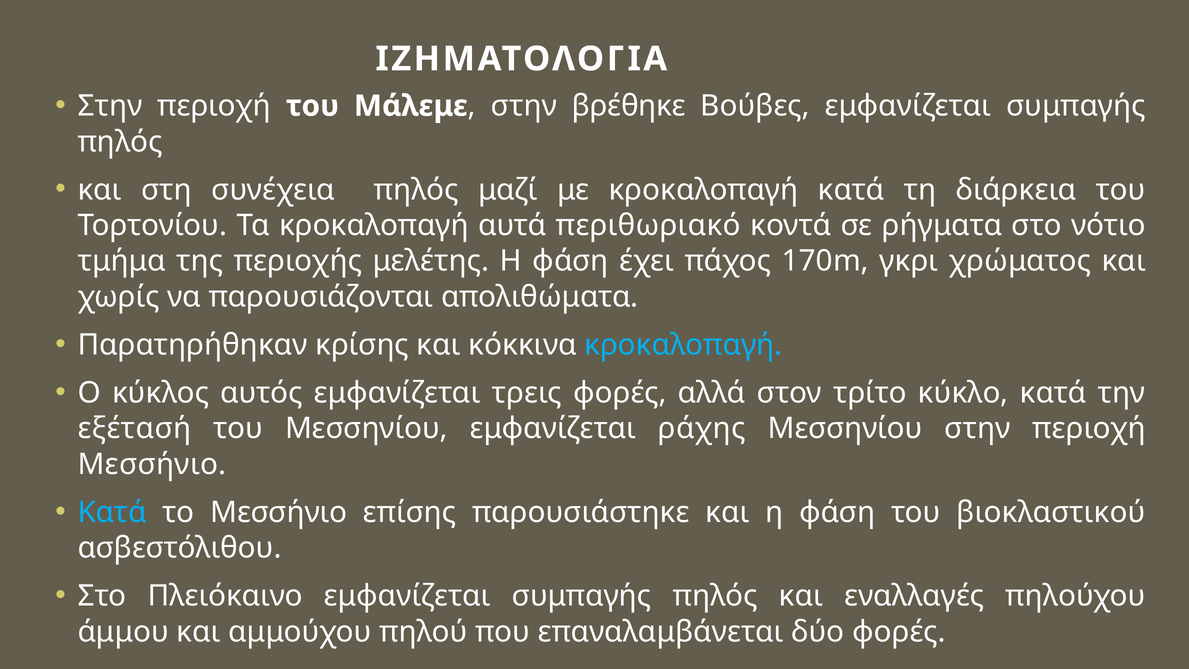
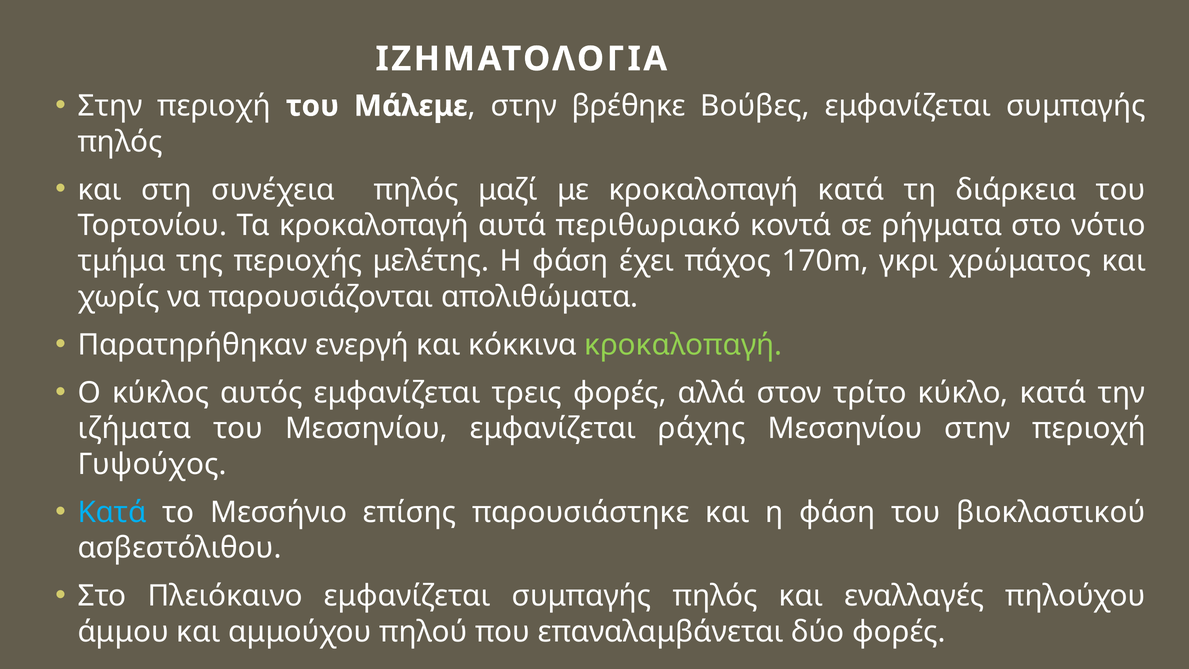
κρίσης: κρίσης -> ενεργή
κροκαλοπαγή at (683, 345) colour: light blue -> light green
εξέτασή: εξέτασή -> ιζήματα
Μεσσήνιο at (152, 464): Μεσσήνιο -> Γυψούχος
